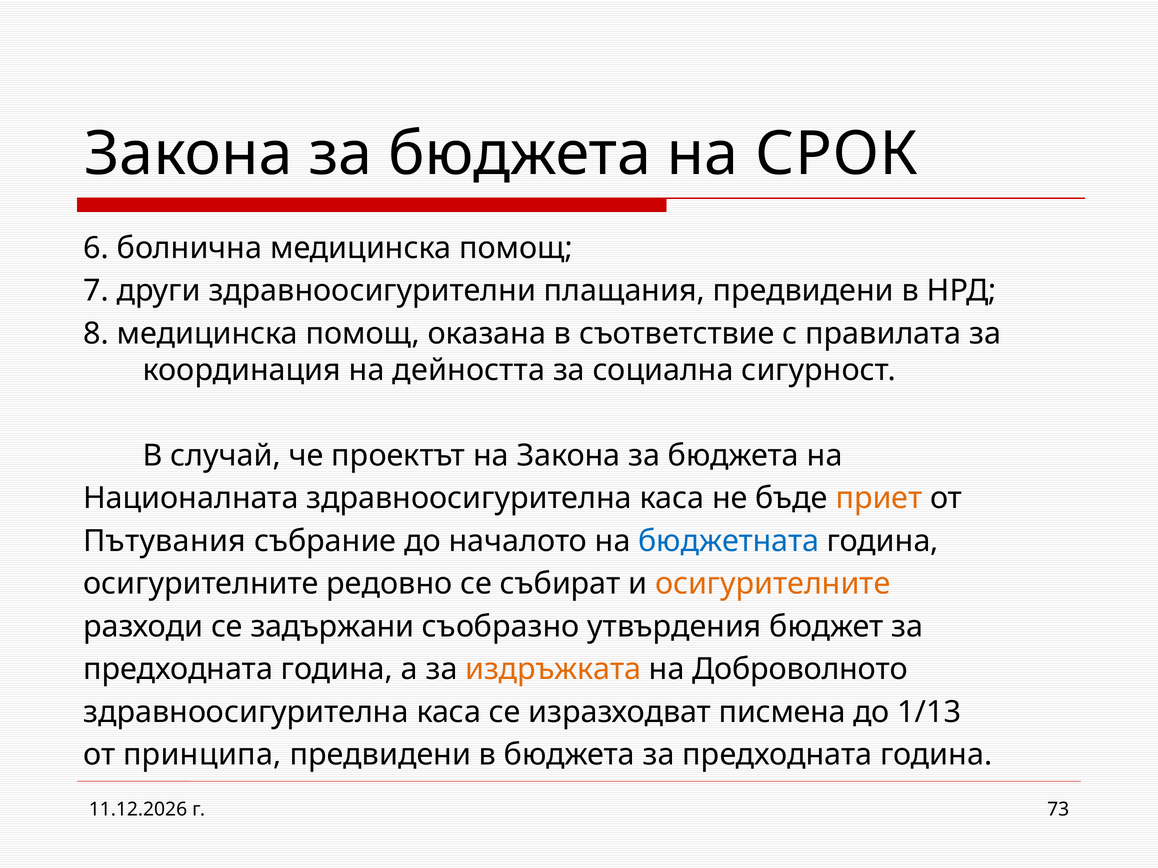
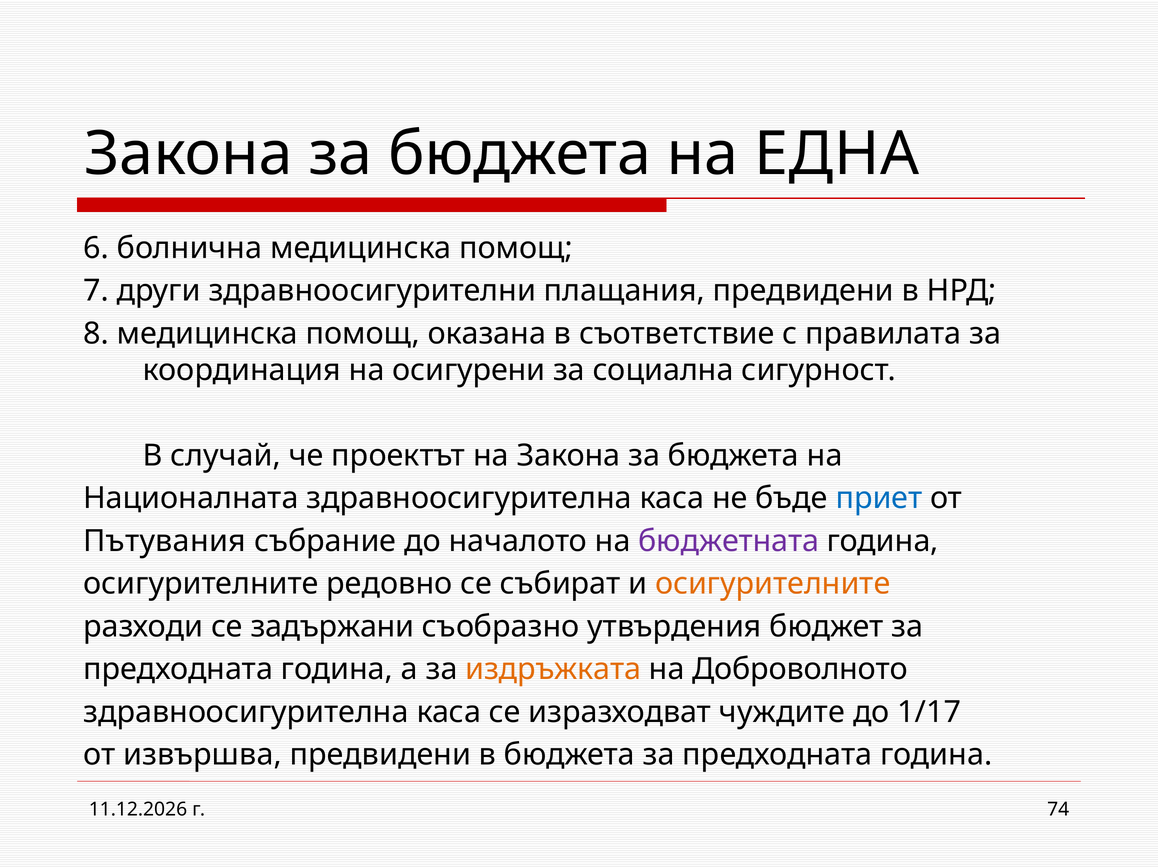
СРОК: СРОК -> ЕДНА
дейността: дейността -> осигурени
приет colour: orange -> blue
бюджетната colour: blue -> purple
писмена: писмена -> чуждите
1/13: 1/13 -> 1/17
принципа: принципа -> извършва
73: 73 -> 74
